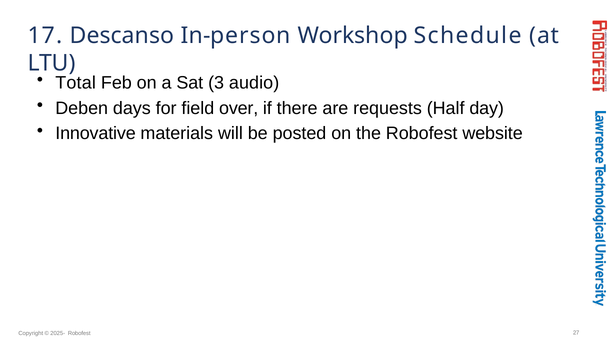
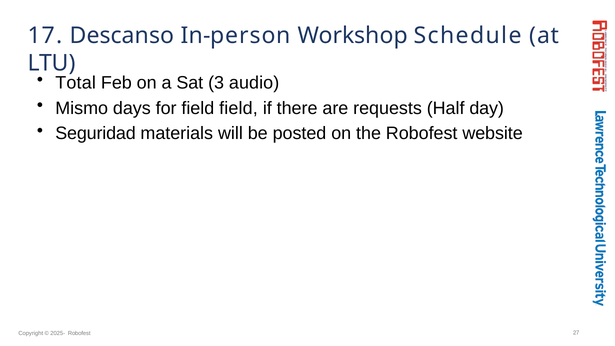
Deben: Deben -> Mismo
field over: over -> field
Innovative: Innovative -> Seguridad
